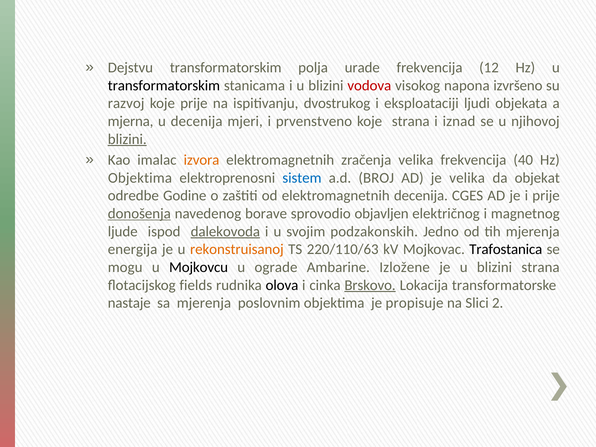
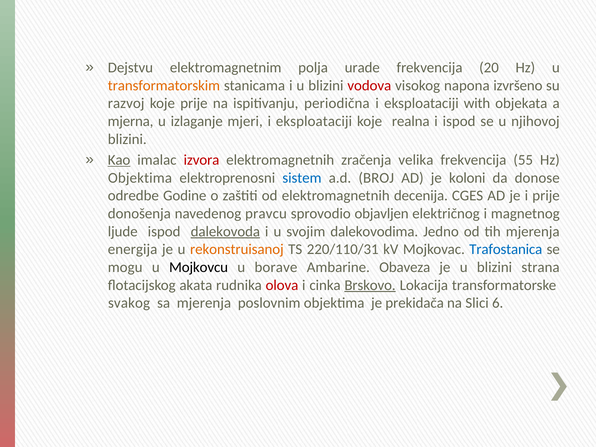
Dejstvu transformatorskim: transformatorskim -> elektromagnetnim
12: 12 -> 20
transformatorskim at (164, 85) colour: black -> orange
dvostrukog: dvostrukog -> periodična
ljudi: ljudi -> with
u decenija: decenija -> izlаgаnje
mjeri i prvenstveno: prvenstveno -> eksploataciji
koje strana: strana -> realna
i iznad: iznad -> ispod
blizini at (127, 139) underline: present -> none
Kao underline: none -> present
izvora colour: orange -> red
40: 40 -> 55
je velika: velika -> koloni
objekat: objekat -> donose
donošenja underline: present -> none
borave: borave -> pravcu
podzakonskih: podzakonskih -> dalekovodima
220/110/63: 220/110/63 -> 220/110/31
Trafostanica colour: black -> blue
ograde: ograde -> borave
Izložene: Izložene -> Obaveza
fields: fields -> akata
olova colour: black -> red
nastaje: nastaje -> svakog
propisuje: propisuje -> prekidača
2: 2 -> 6
